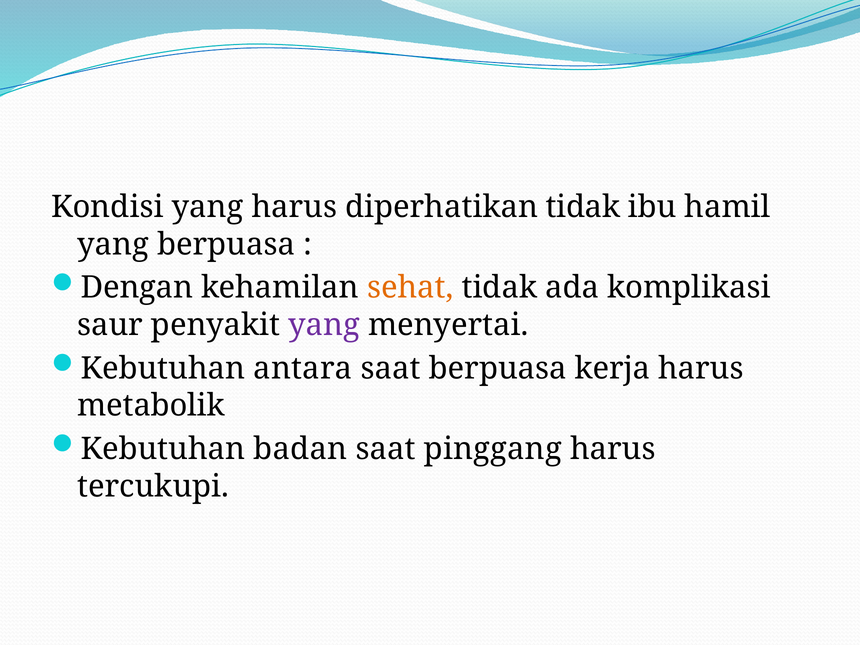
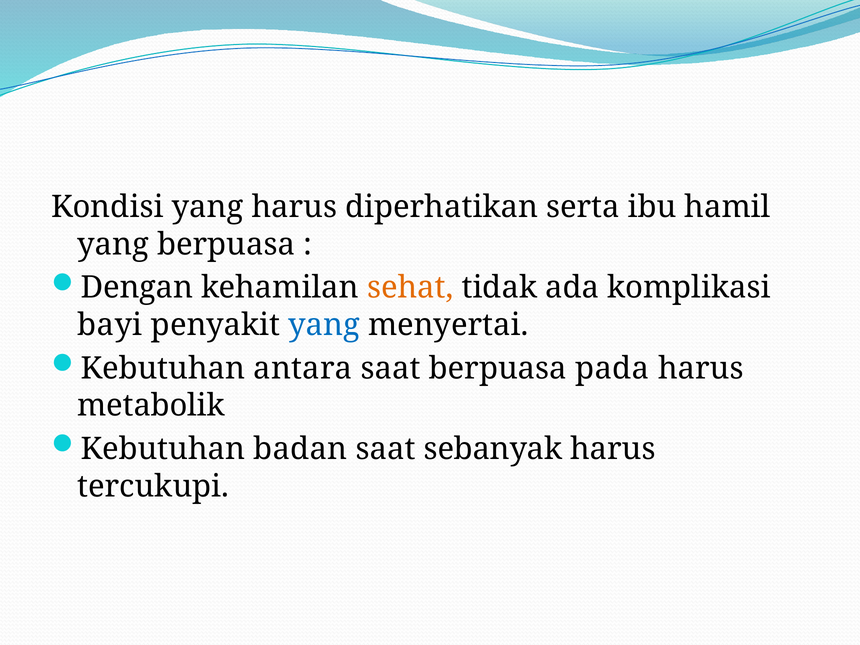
diperhatikan tidak: tidak -> serta
saur: saur -> bayi
yang at (324, 325) colour: purple -> blue
kerja: kerja -> pada
pinggang: pinggang -> sebanyak
